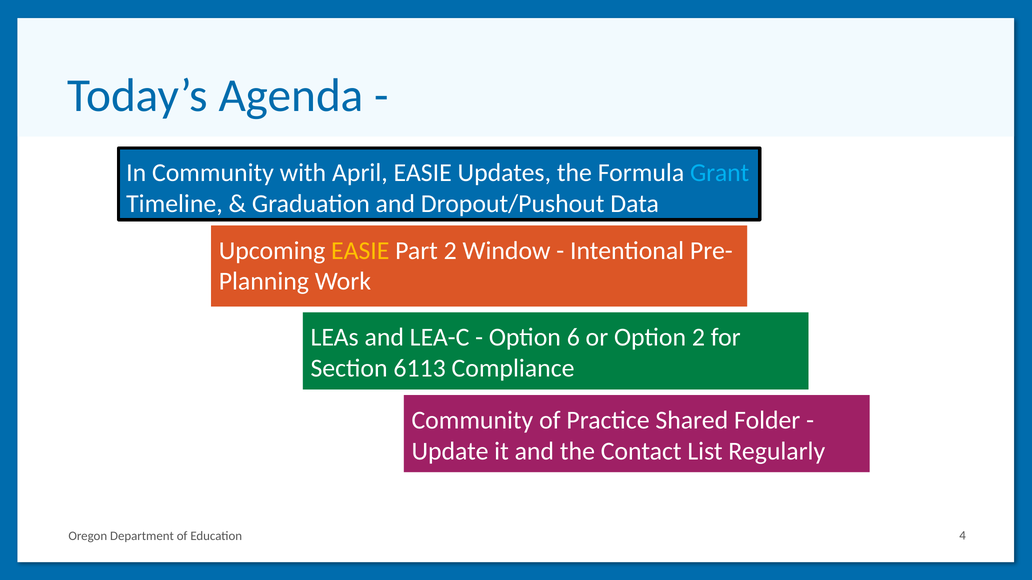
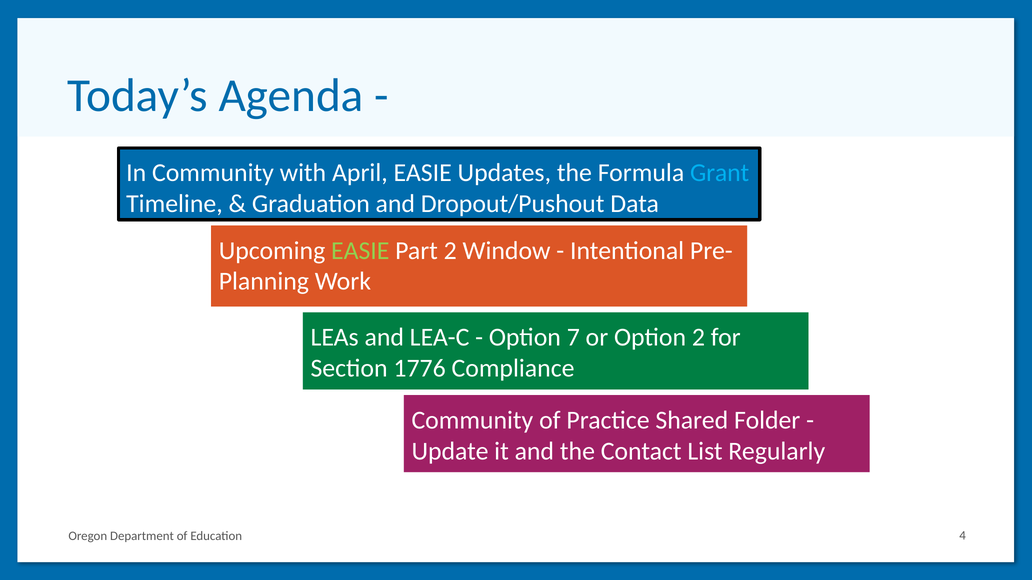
EASIE at (360, 251) colour: yellow -> light green
6: 6 -> 7
6113: 6113 -> 1776
